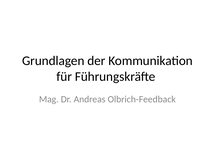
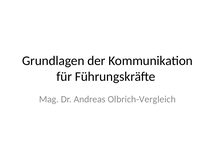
Olbrich-Feedback: Olbrich-Feedback -> Olbrich-Vergleich
